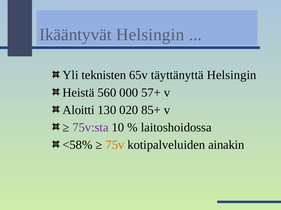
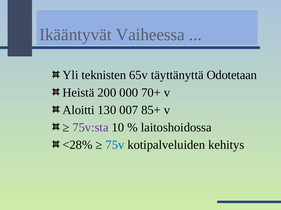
Ikääntyvät Helsingin: Helsingin -> Vaiheessa
täyttänyttä Helsingin: Helsingin -> Odotetaan
560: 560 -> 200
57+: 57+ -> 70+
020: 020 -> 007
<58%: <58% -> <28%
75v colour: orange -> blue
ainakin: ainakin -> kehitys
